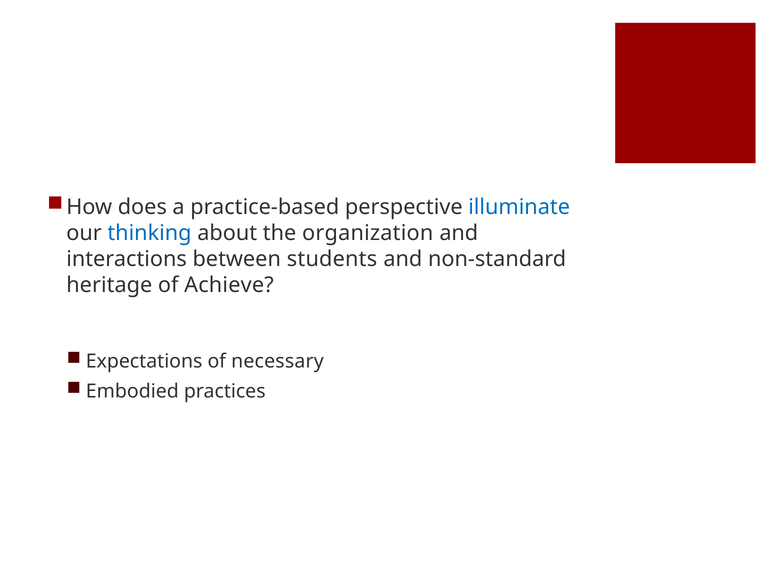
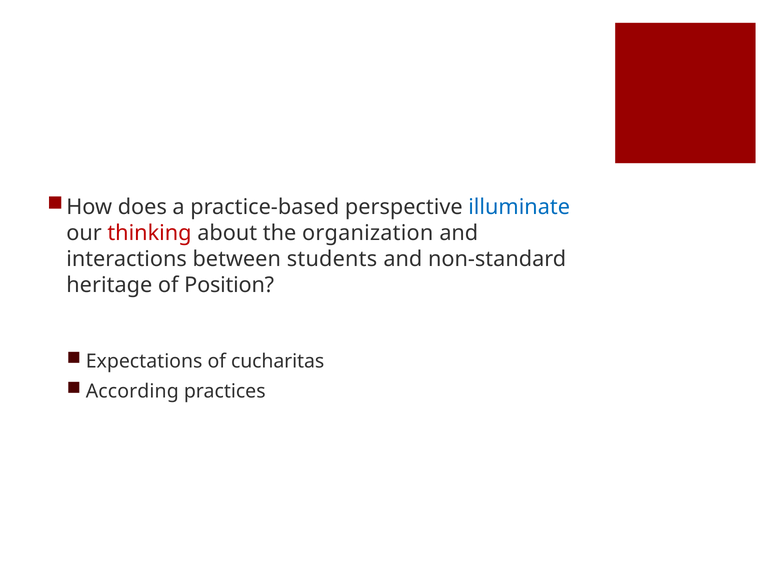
thinking colour: blue -> red
Achieve: Achieve -> Position
necessary: necessary -> cucharitas
Embodied: Embodied -> According
